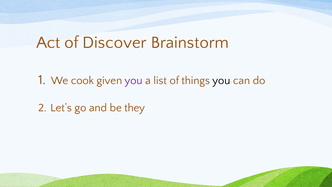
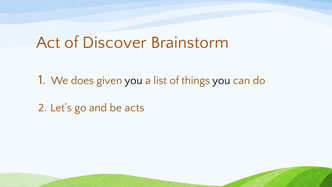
cook: cook -> does
you at (134, 80) colour: purple -> black
they: they -> acts
